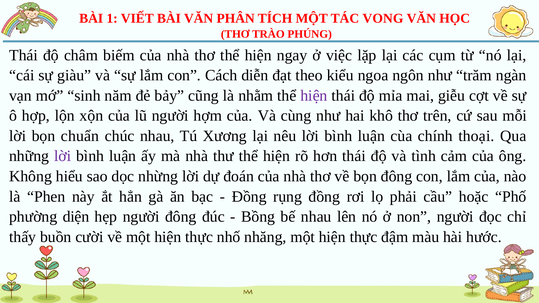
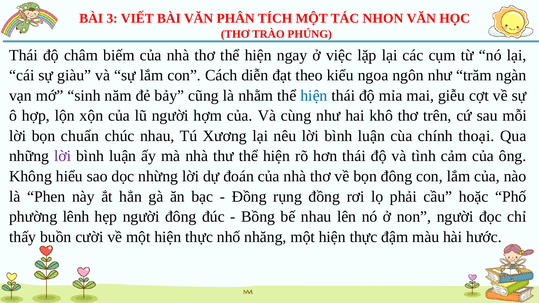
1: 1 -> 3
VONG: VONG -> NHON
hiện at (314, 96) colour: purple -> blue
diện: diện -> lênh
